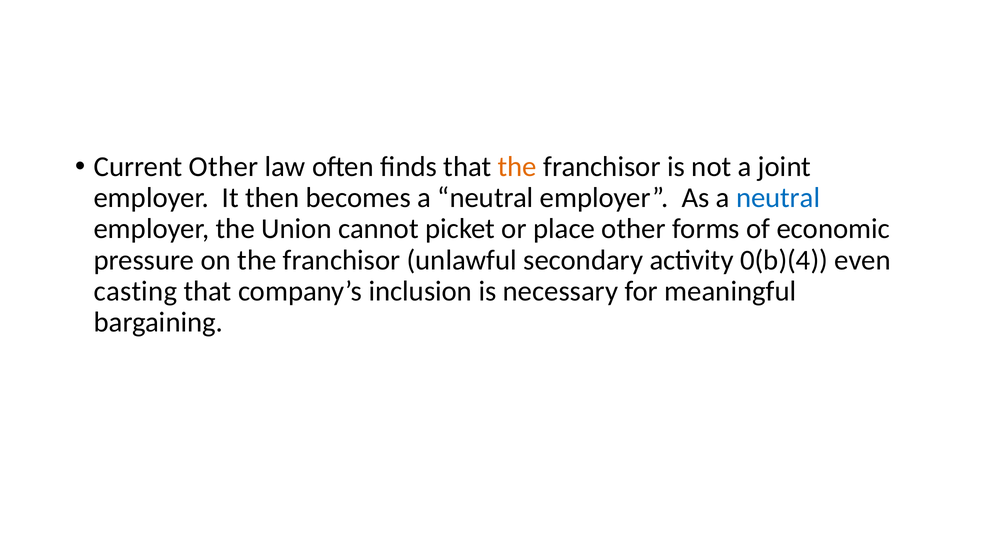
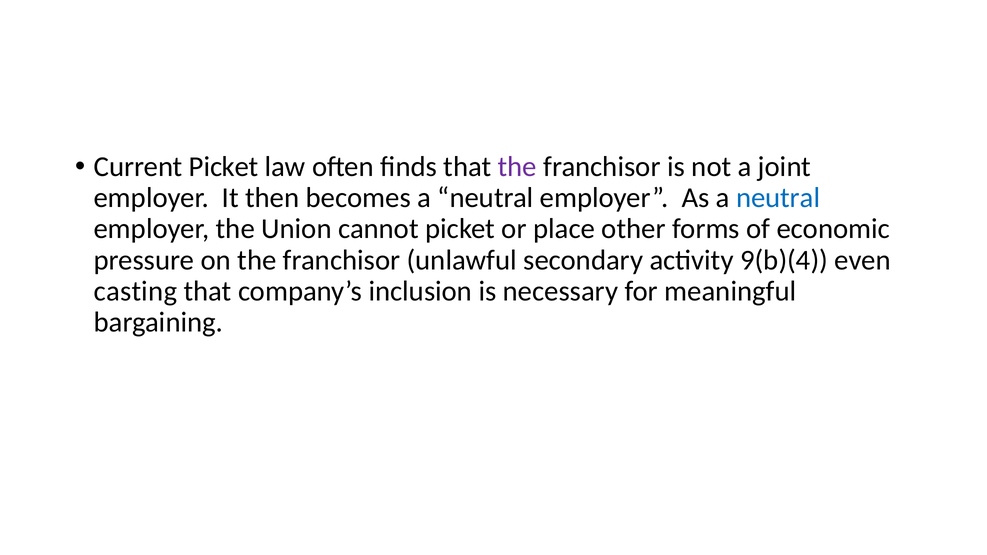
Current Other: Other -> Picket
the at (517, 167) colour: orange -> purple
0(b)(4: 0(b)(4 -> 9(b)(4
